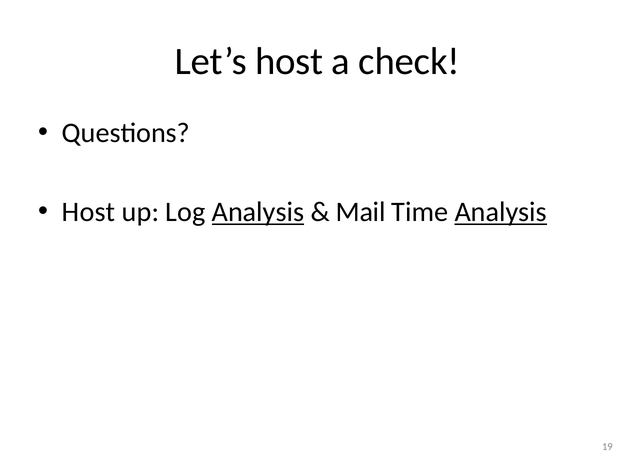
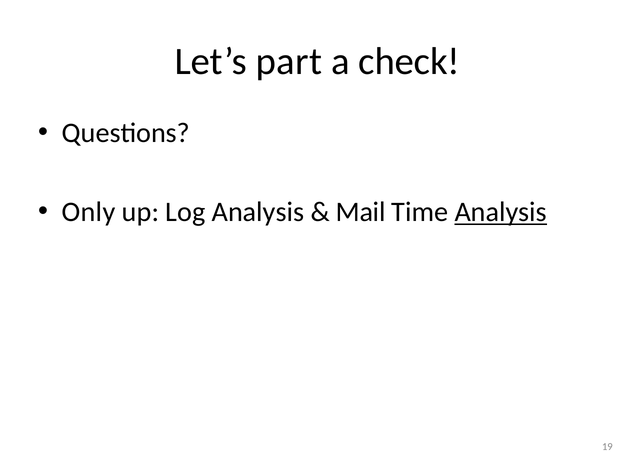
Let’s host: host -> part
Host at (89, 212): Host -> Only
Analysis at (258, 212) underline: present -> none
